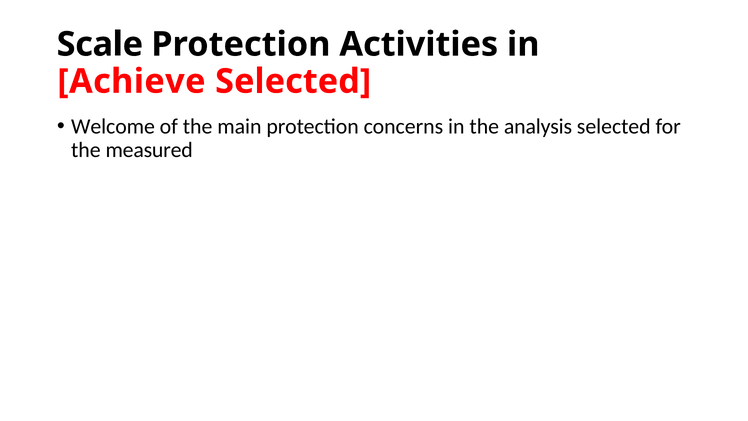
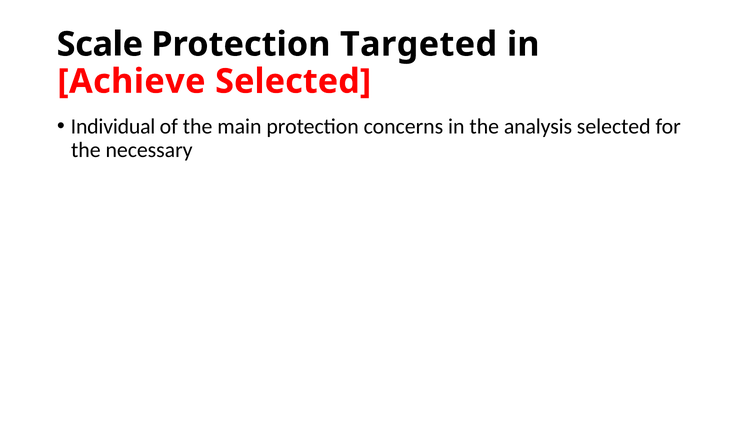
Activities: Activities -> Targeted
Welcome: Welcome -> Individual
measured: measured -> necessary
